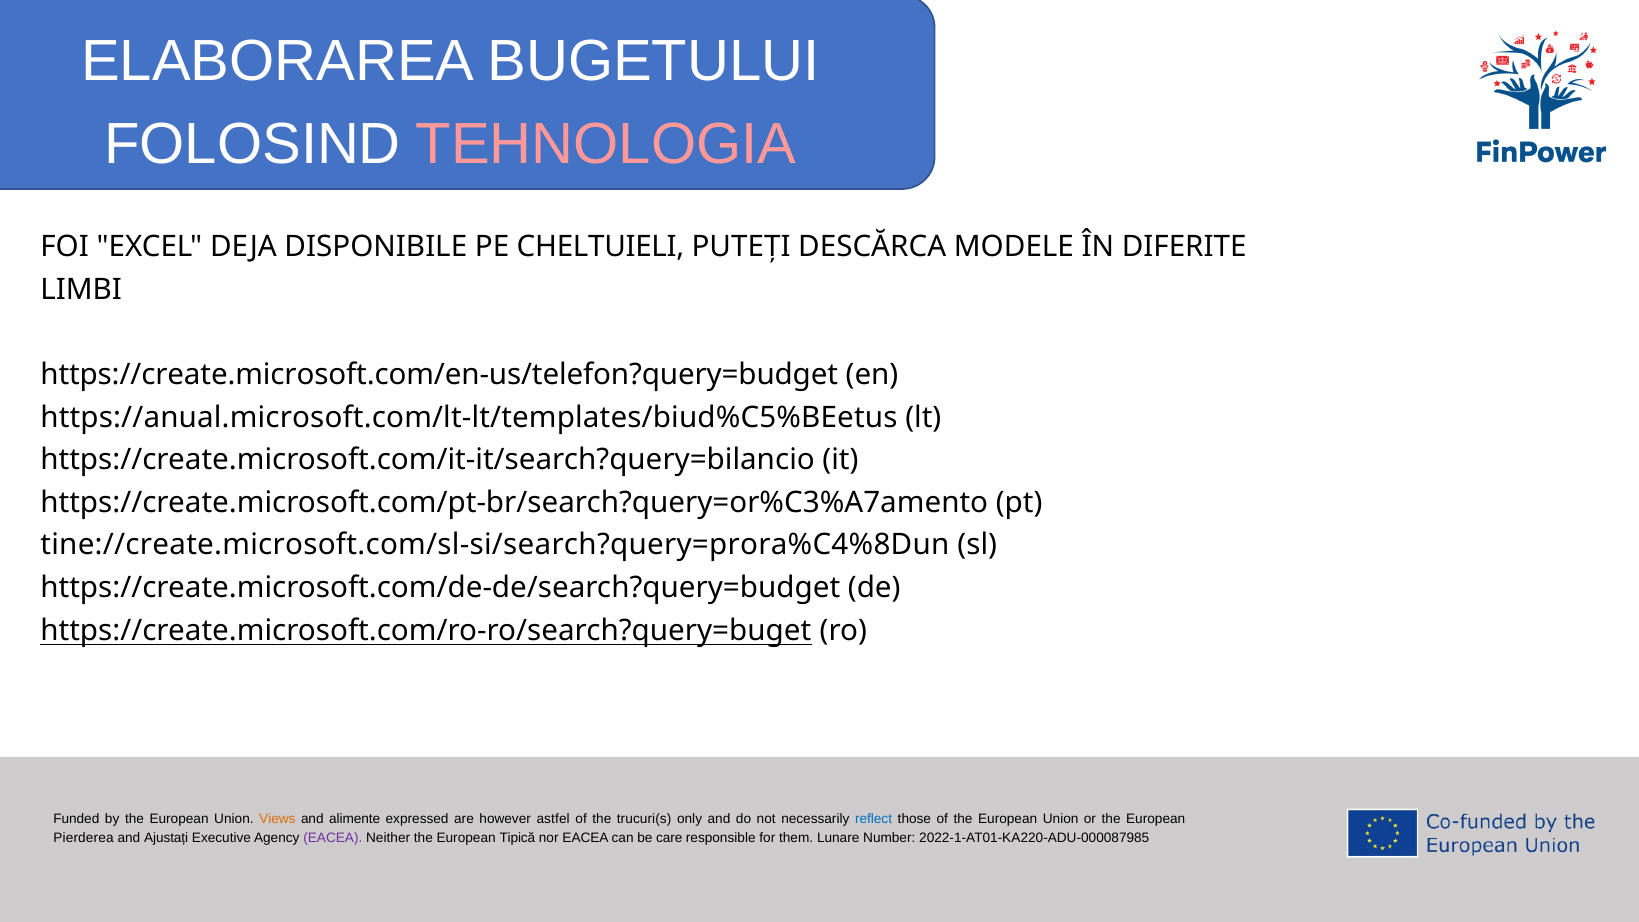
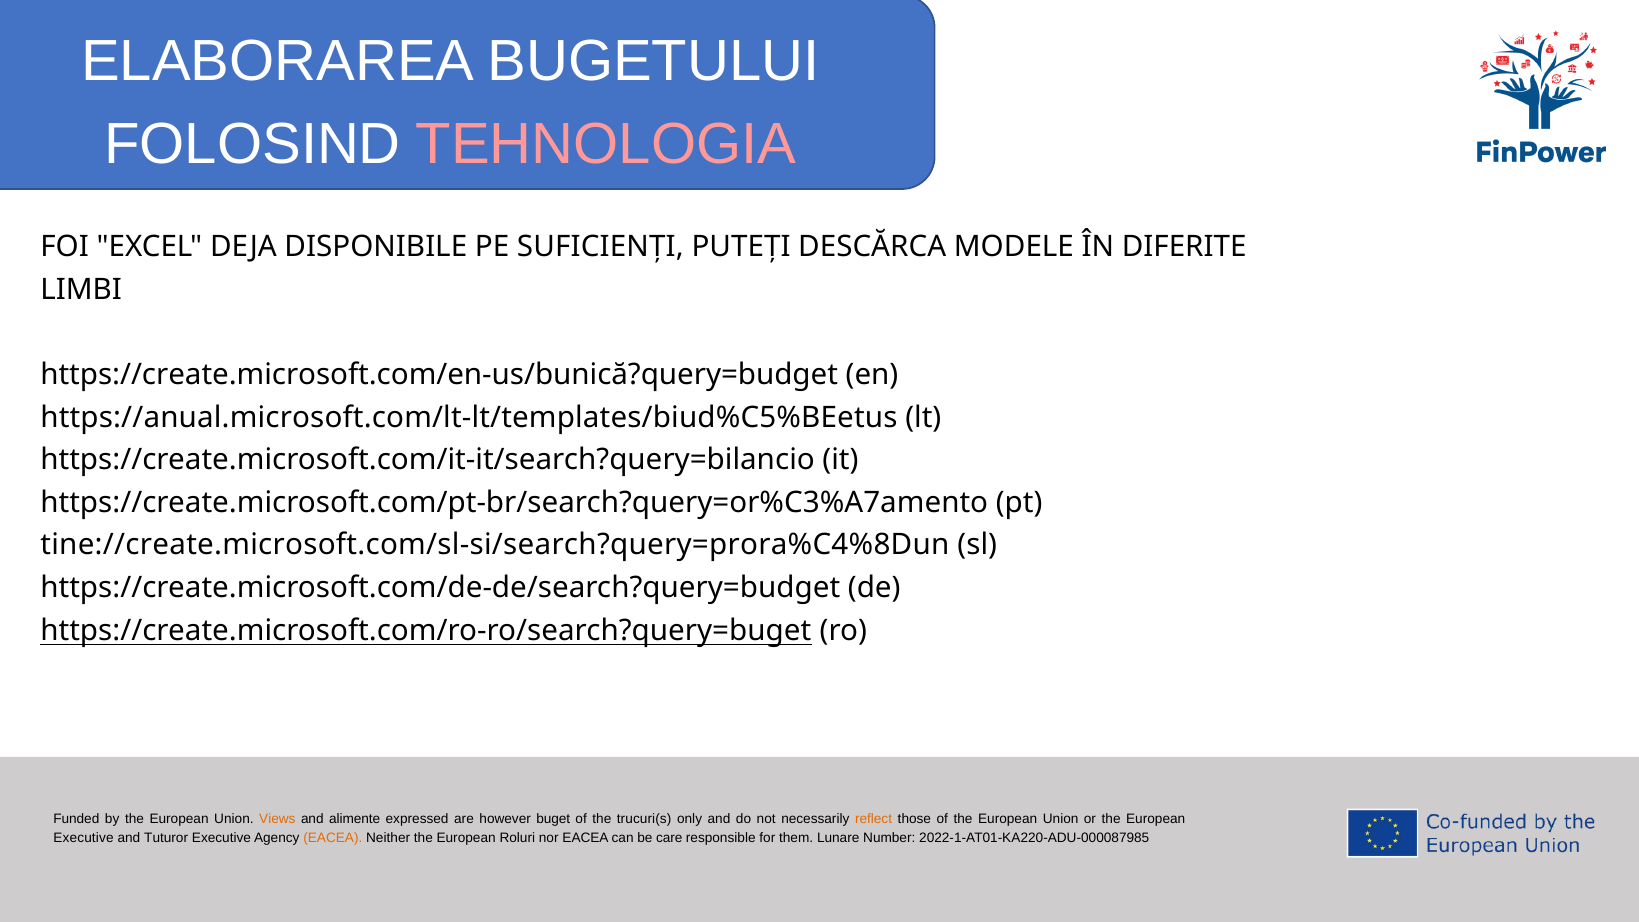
CHELTUIELI: CHELTUIELI -> SUFICIENȚI
https://create.microsoft.com/en-us/telefon?query=budget: https://create.microsoft.com/en-us/telefon?query=budget -> https://create.microsoft.com/en-us/bunică?query=budget
astfel: astfel -> buget
reflect colour: blue -> orange
Pierderea at (84, 838): Pierderea -> Executive
Ajustați: Ajustați -> Tuturor
EACEA at (333, 838) colour: purple -> orange
Tipică: Tipică -> Roluri
